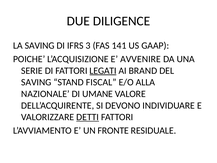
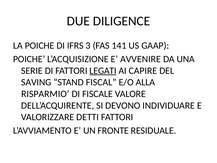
LA SAVING: SAVING -> POICHE
BRAND: BRAND -> CAPIRE
NAZIONALE: NAZIONALE -> RISPARMIO
UMANE: UMANE -> FISCALE
DETTI underline: present -> none
